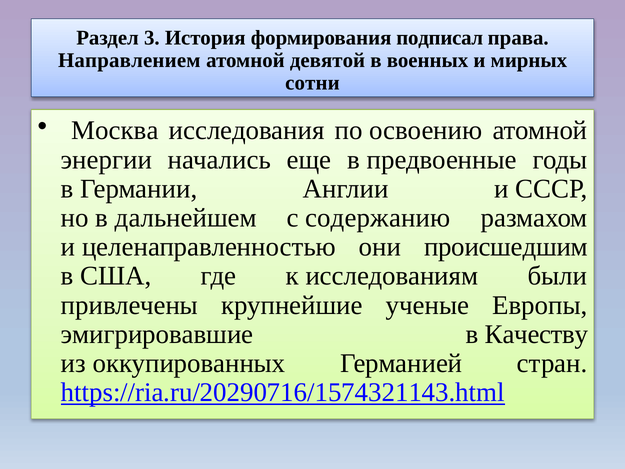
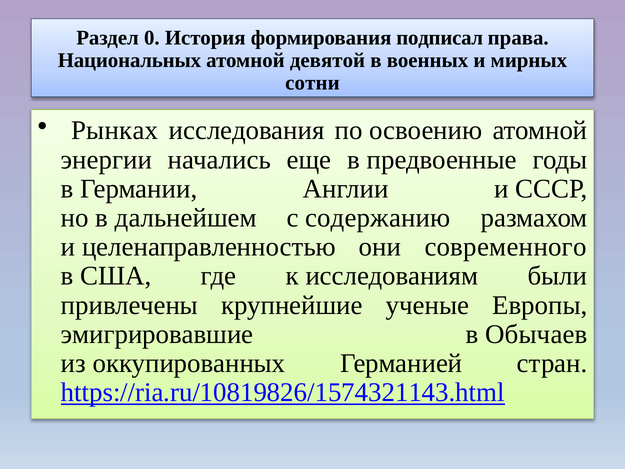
3: 3 -> 0
Направлением: Направлением -> Национальных
Москва: Москва -> Рынках
происшедшим: происшедшим -> современного
Качеству: Качеству -> Обычаев
https://ria.ru/20290716/1574321143.html: https://ria.ru/20290716/1574321143.html -> https://ria.ru/10819826/1574321143.html
